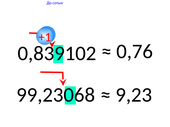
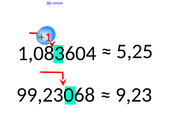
0,839102: 0,839102 -> 1,083604
0,76: 0,76 -> 5,25
